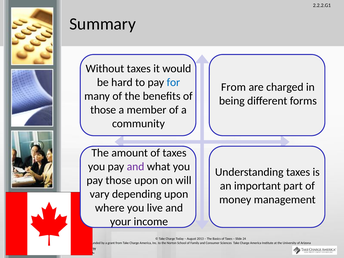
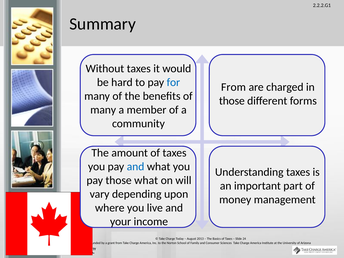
being at (232, 101): being -> those
those at (103, 110): those -> many
and at (136, 167) colour: purple -> blue
those upon: upon -> what
